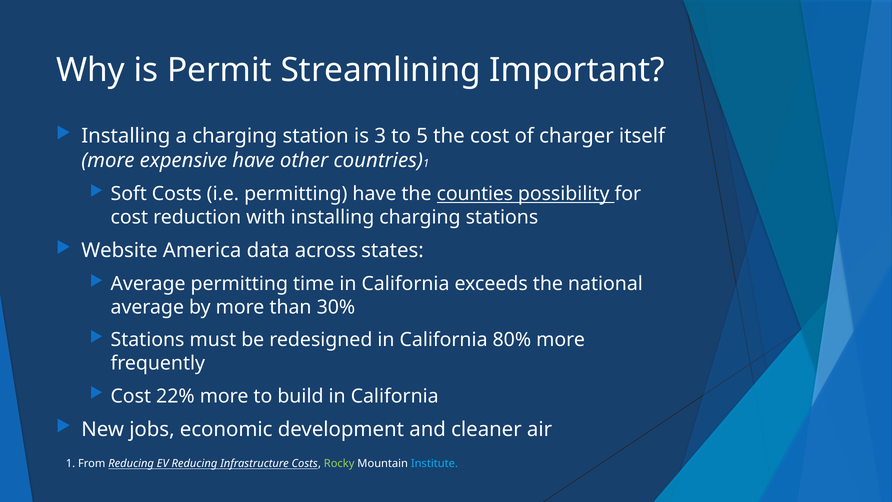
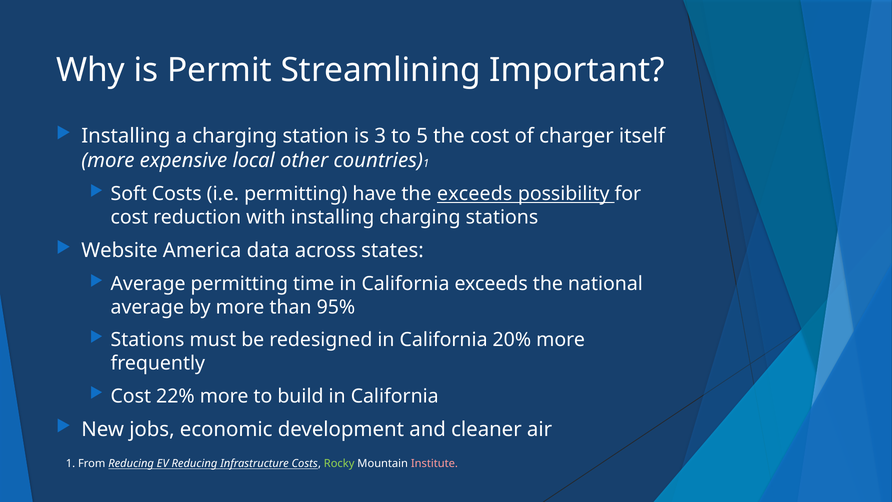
expensive have: have -> local
the counties: counties -> exceeds
30%: 30% -> 95%
80%: 80% -> 20%
Institute colour: light blue -> pink
